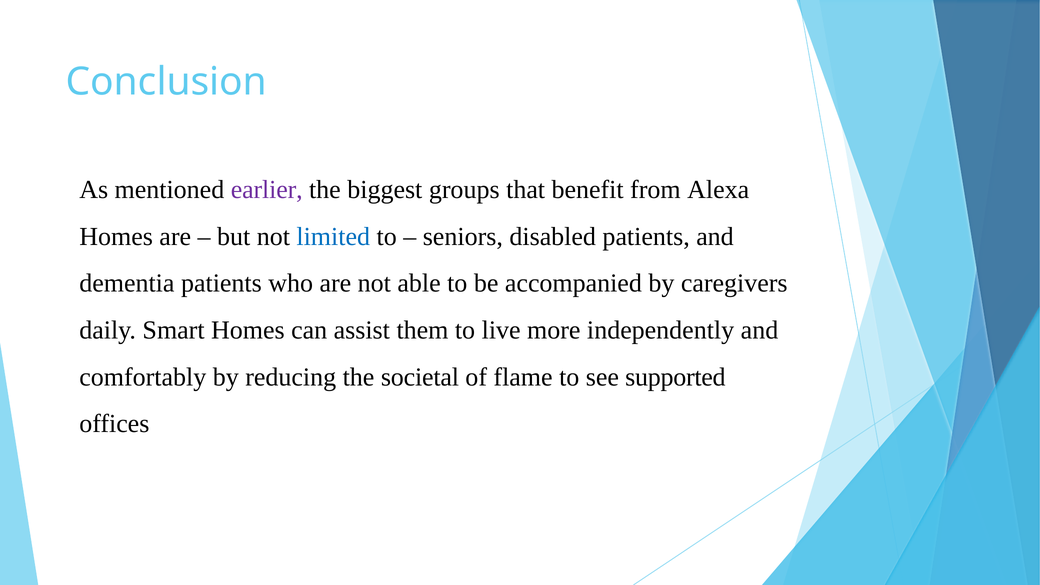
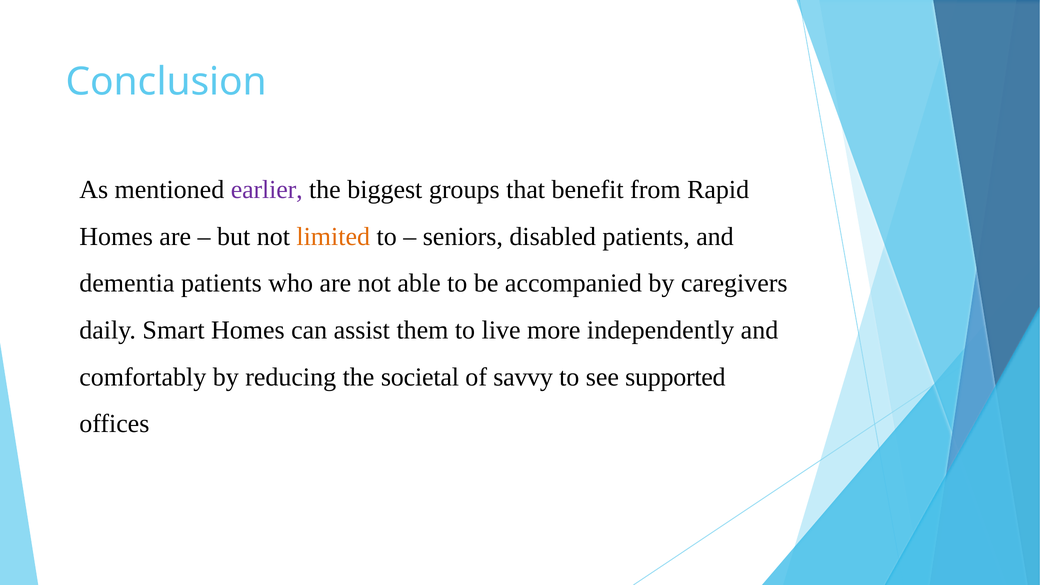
Alexa: Alexa -> Rapid
limited colour: blue -> orange
flame: flame -> savvy
